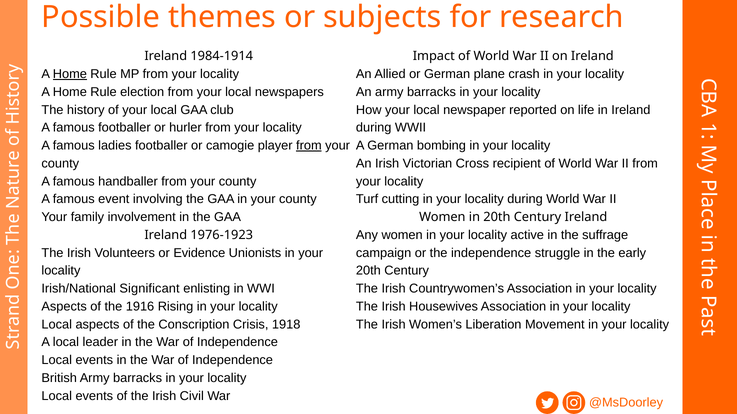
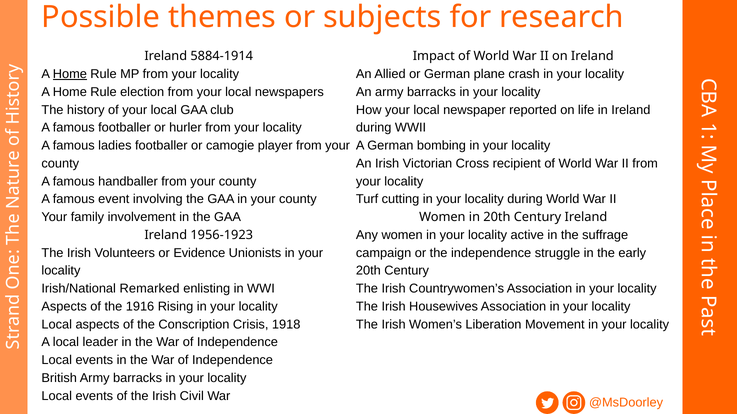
1984-1914: 1984-1914 -> 5884-1914
from at (309, 146) underline: present -> none
1976-1923: 1976-1923 -> 1956-1923
Significant: Significant -> Remarked
